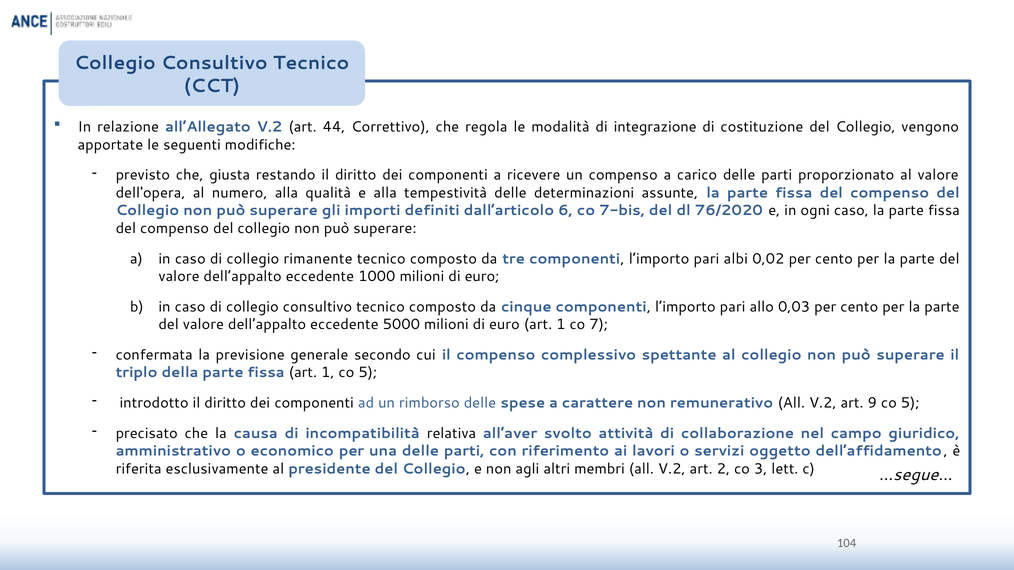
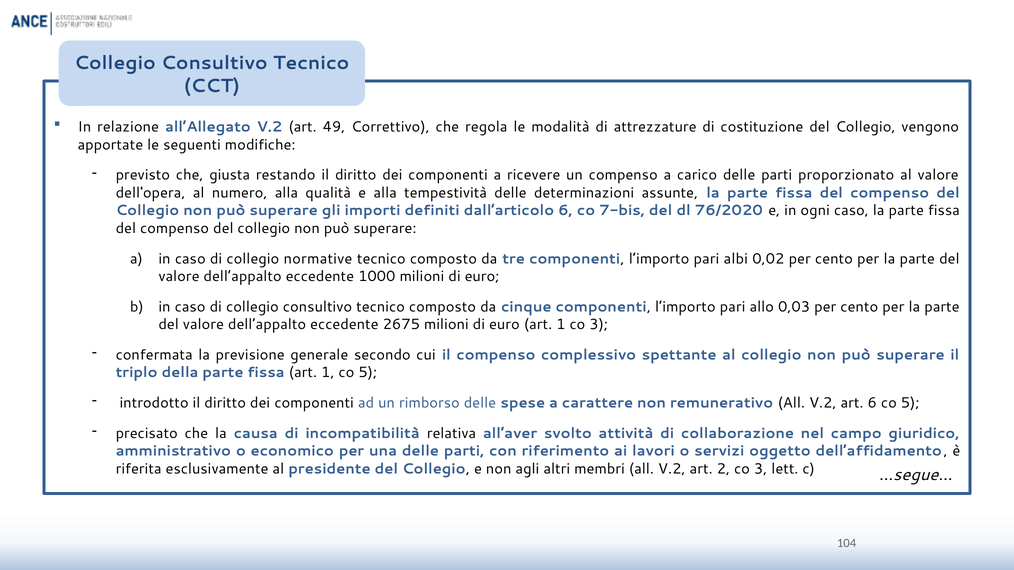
44: 44 -> 49
integrazione: integrazione -> attrezzature
rimanente: rimanente -> normative
5000: 5000 -> 2675
1 co 7: 7 -> 3
art 9: 9 -> 6
